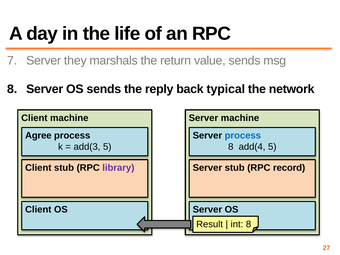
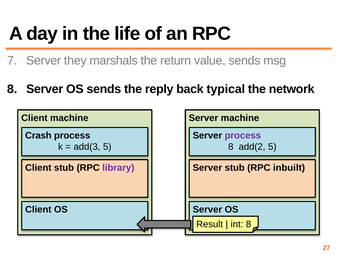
Agree: Agree -> Crash
process at (243, 135) colour: blue -> purple
add(4: add(4 -> add(2
record: record -> inbuilt
